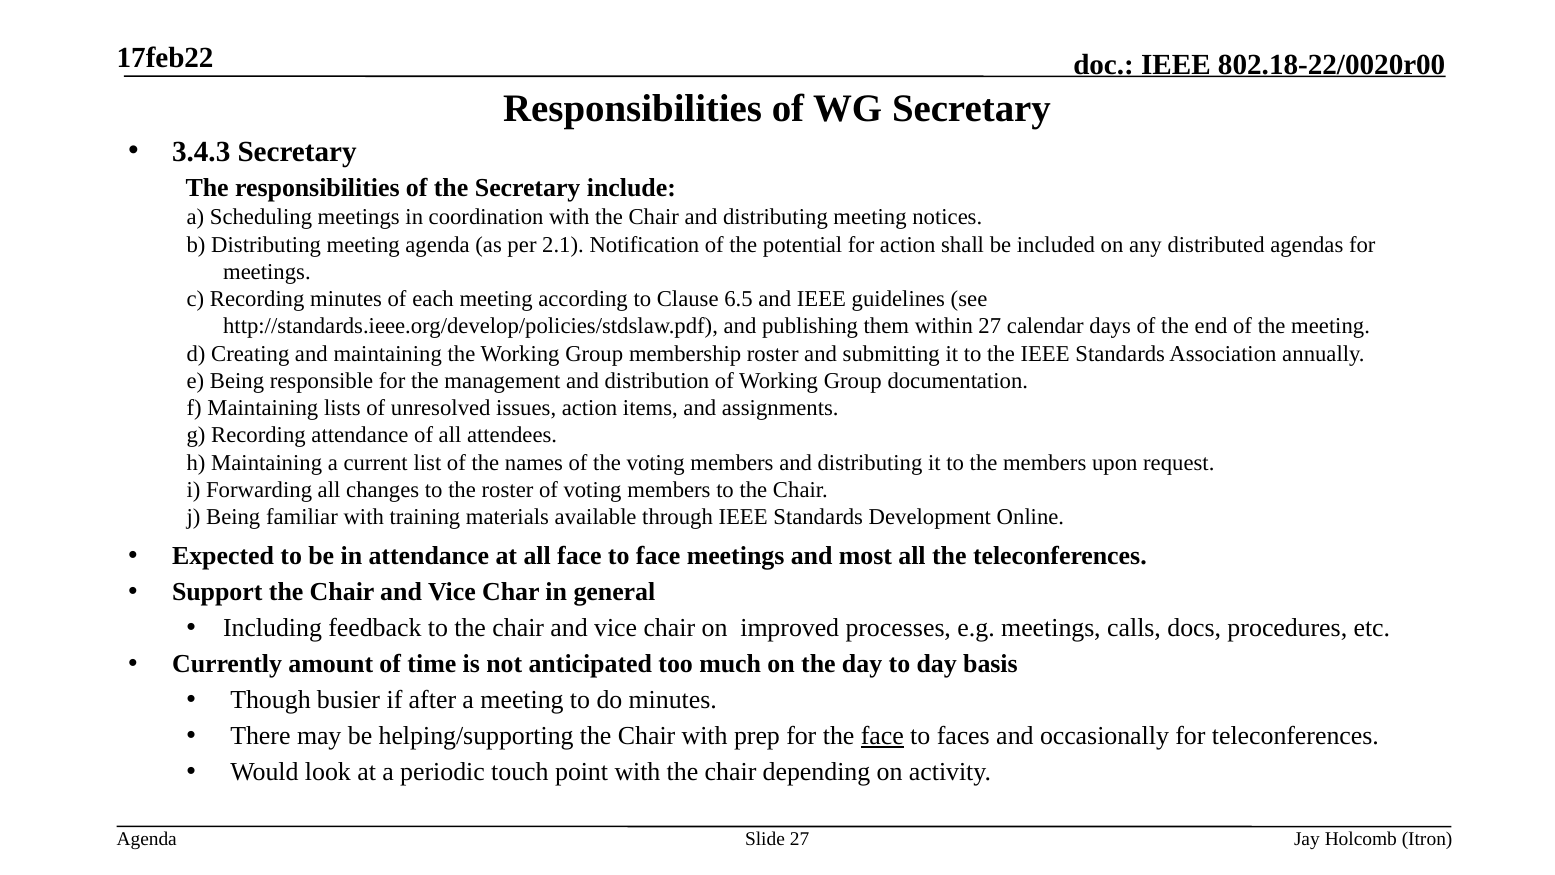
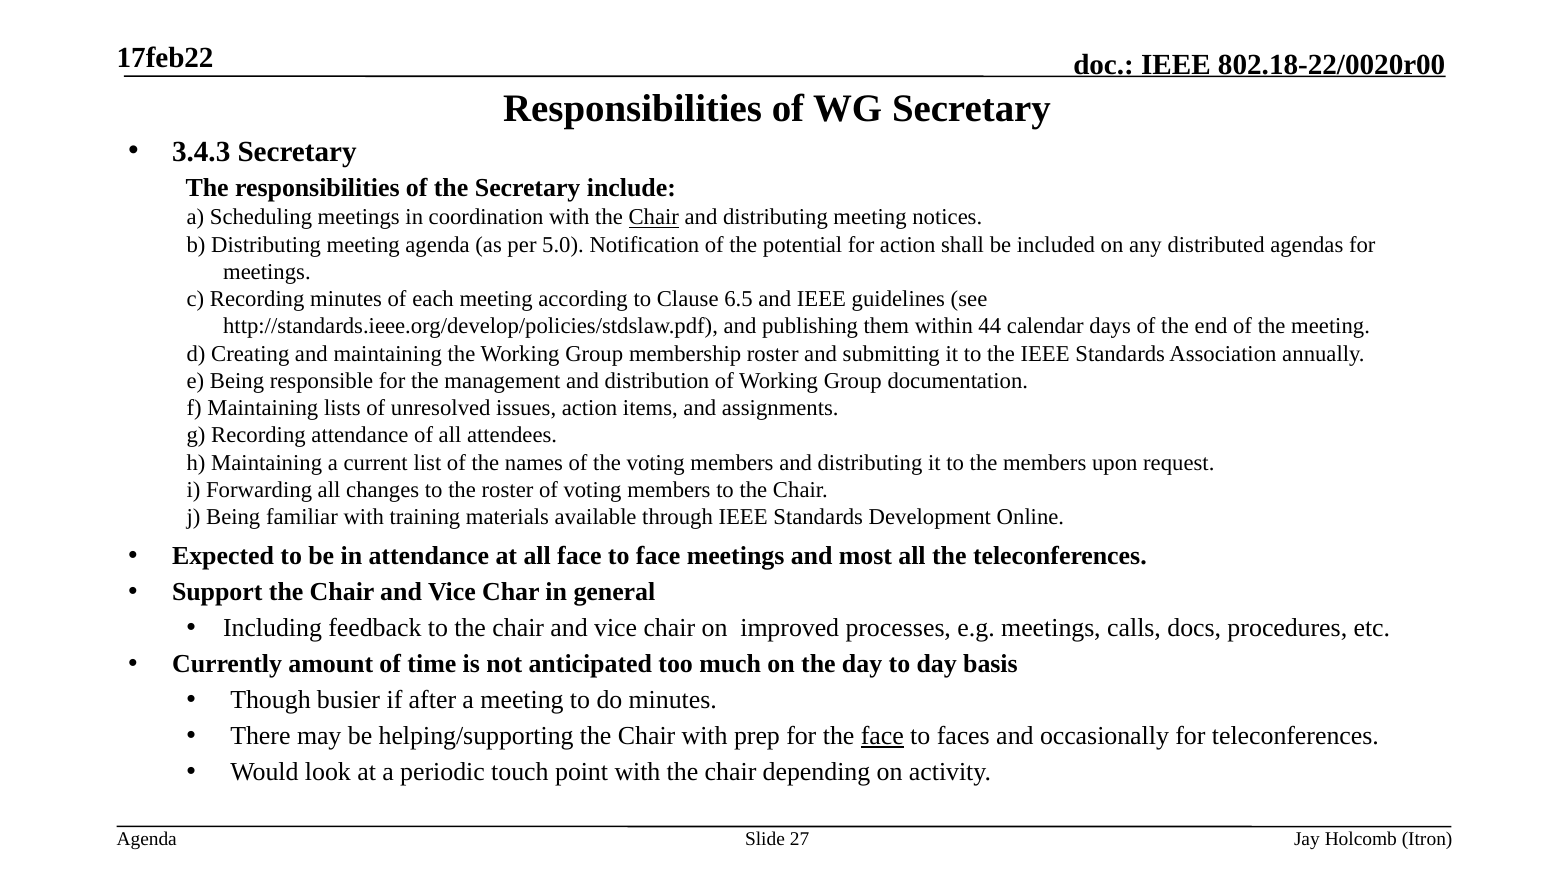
Chair at (654, 217) underline: none -> present
2.1: 2.1 -> 5.0
within 27: 27 -> 44
